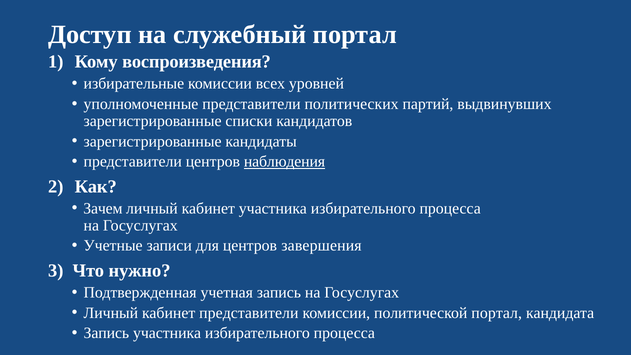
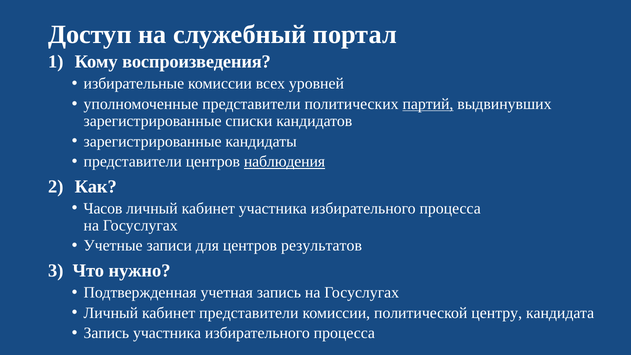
партий underline: none -> present
Зачем: Зачем -> Часов
завершения: завершения -> результатов
политической портал: портал -> центру
